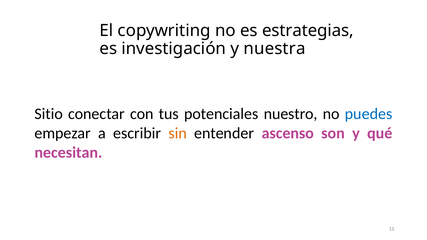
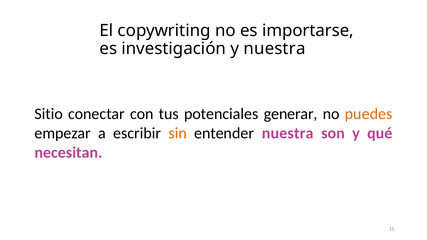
estrategias: estrategias -> importarse
nuestro: nuestro -> generar
puedes colour: blue -> orange
entender ascenso: ascenso -> nuestra
